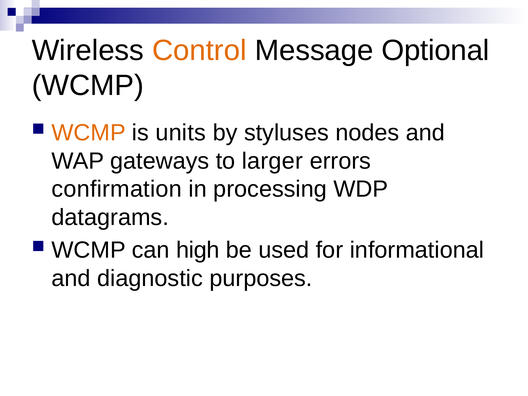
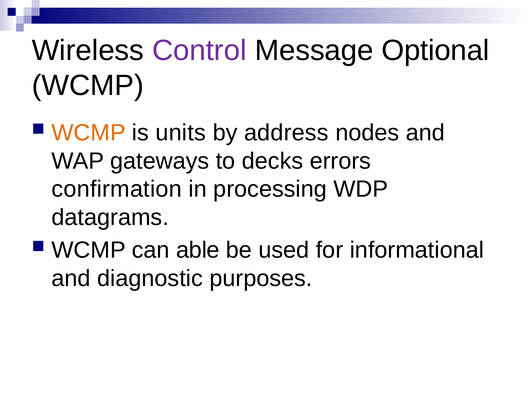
Control colour: orange -> purple
styluses: styluses -> address
larger: larger -> decks
high: high -> able
